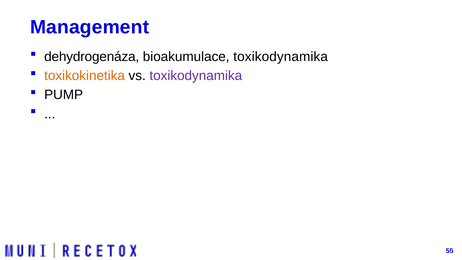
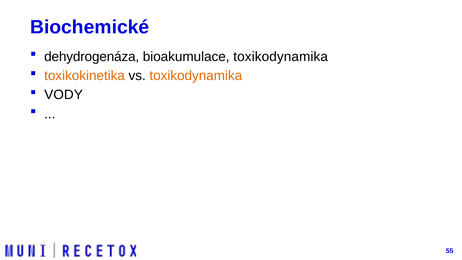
Management: Management -> Biochemické
toxikodynamika at (196, 76) colour: purple -> orange
PUMP: PUMP -> VODY
